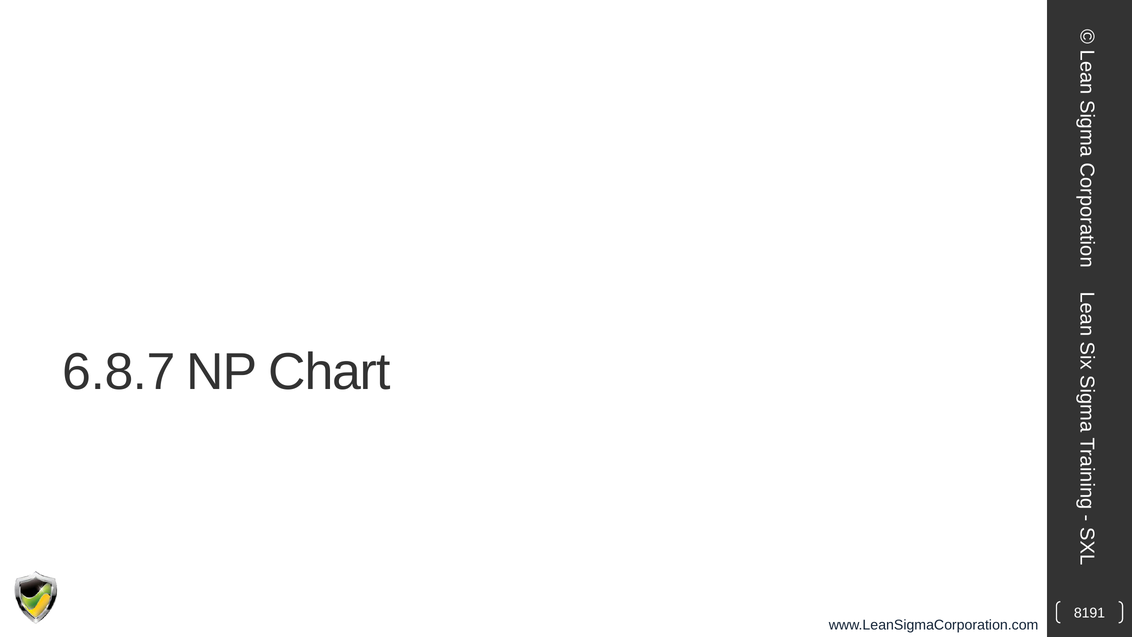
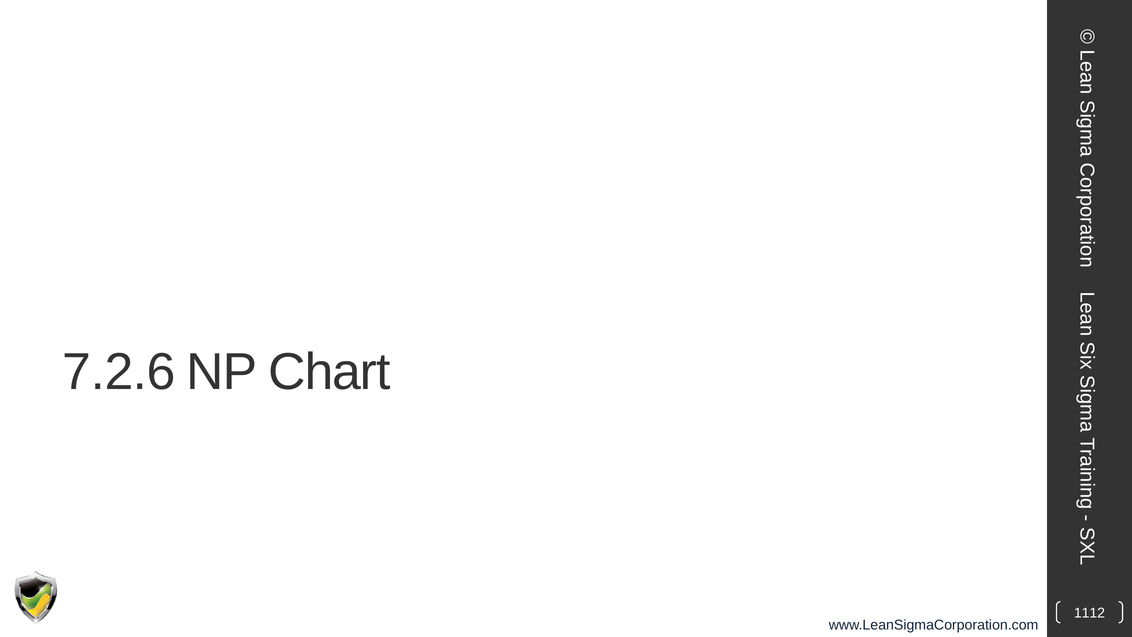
6.8.7: 6.8.7 -> 7.2.6
8191: 8191 -> 1112
